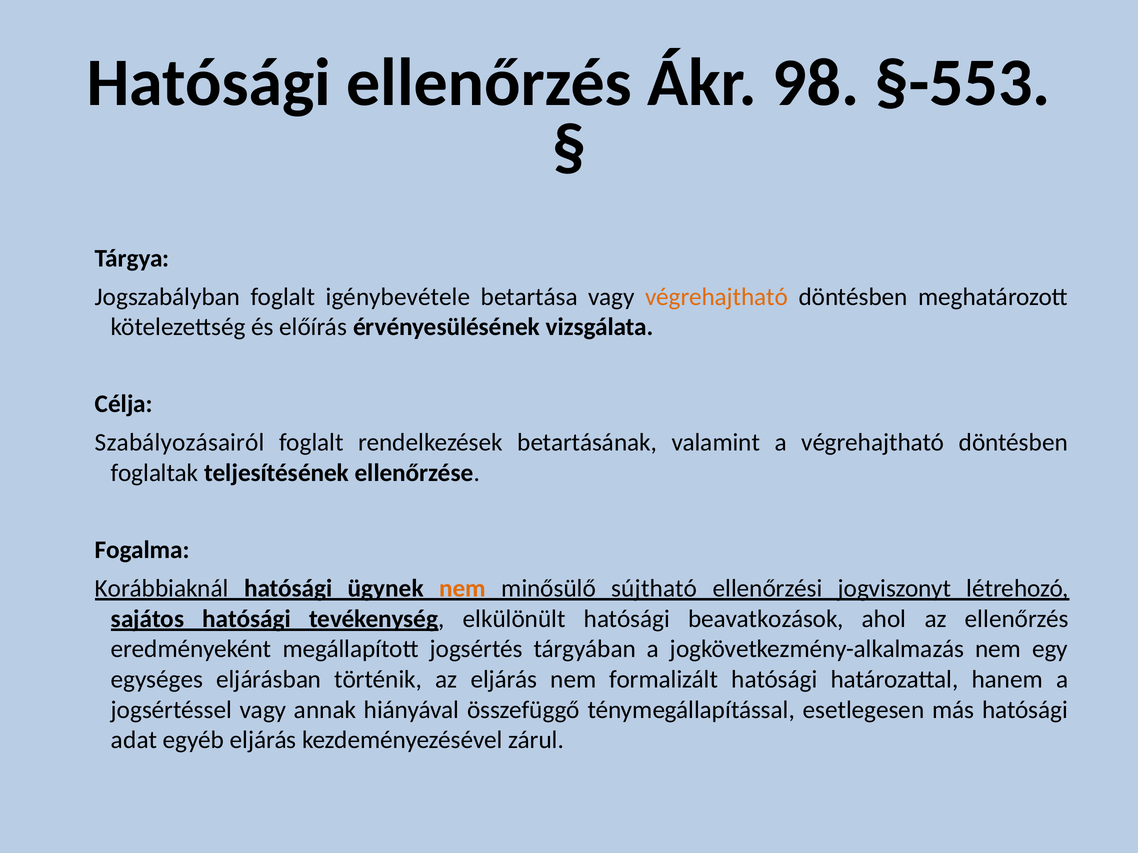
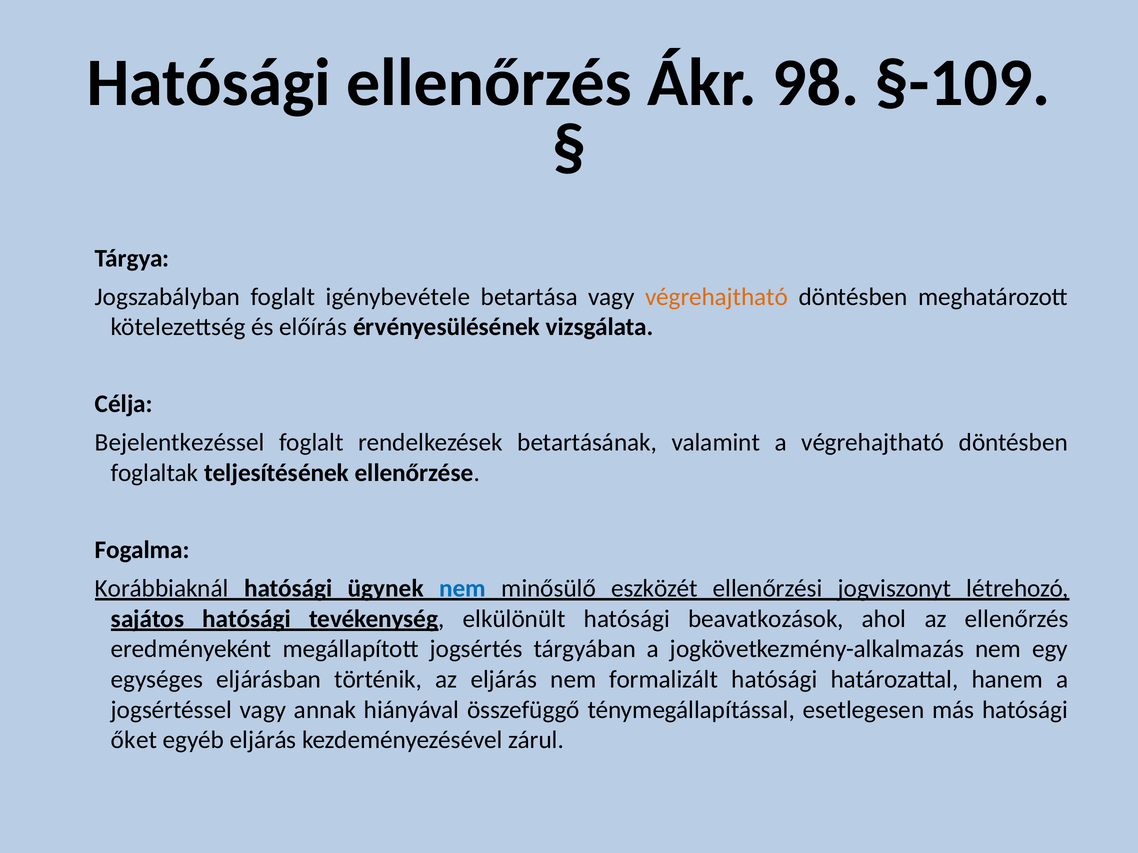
§-553: §-553 -> §-109
Szabályozásairól: Szabályozásairól -> Bejelentkezéssel
nem at (462, 589) colour: orange -> blue
sújtható: sújtható -> eszközét
adat: adat -> őket
